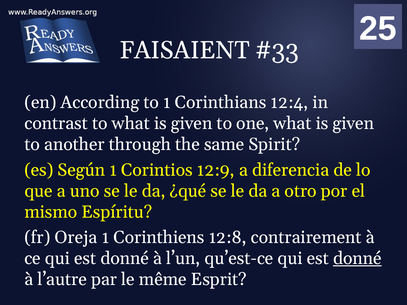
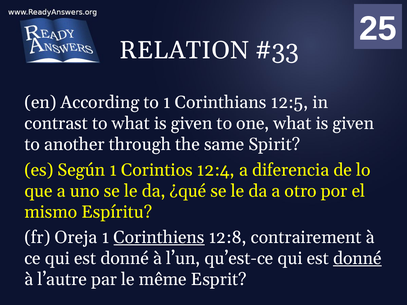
FAISAIENT: FAISAIENT -> RELATION
12:4: 12:4 -> 12:5
12:9: 12:9 -> 12:4
Corinthiens underline: none -> present
